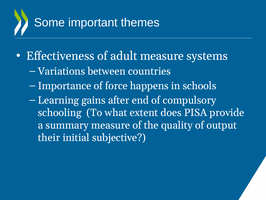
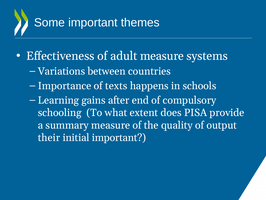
force: force -> texts
initial subjective: subjective -> important
